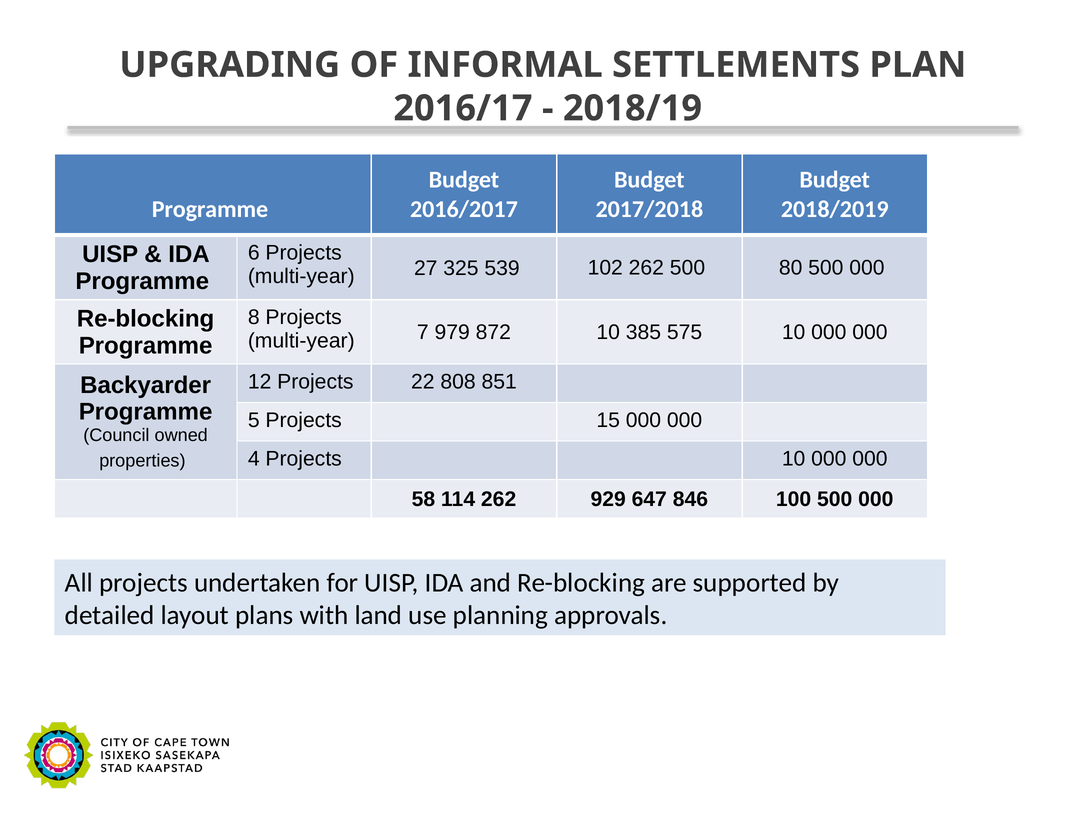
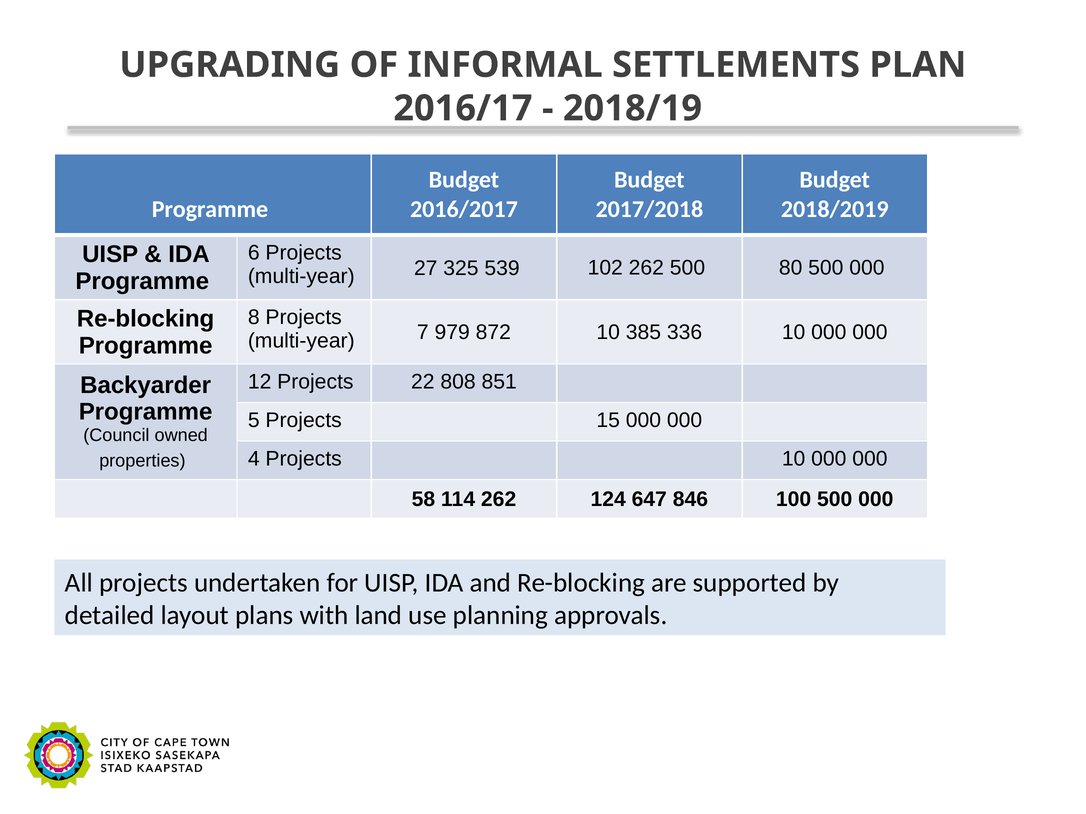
575: 575 -> 336
929: 929 -> 124
